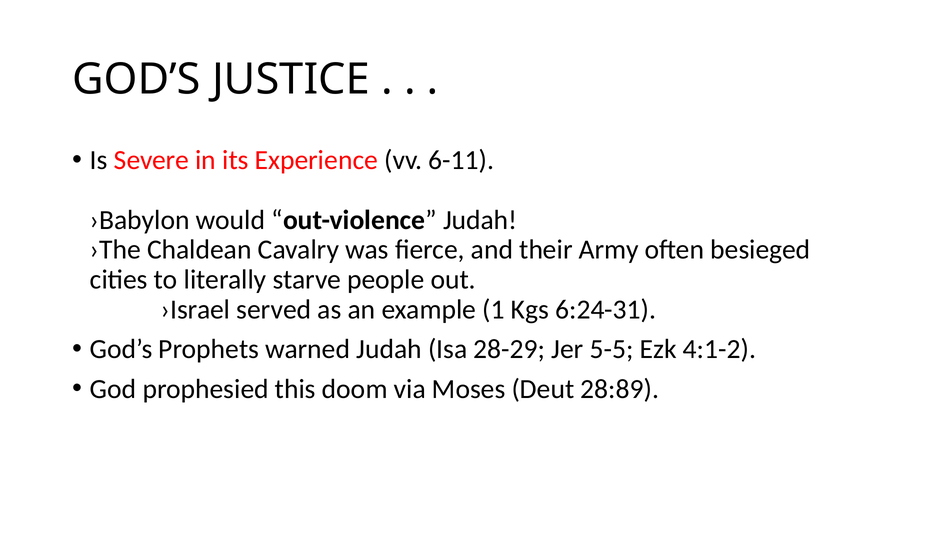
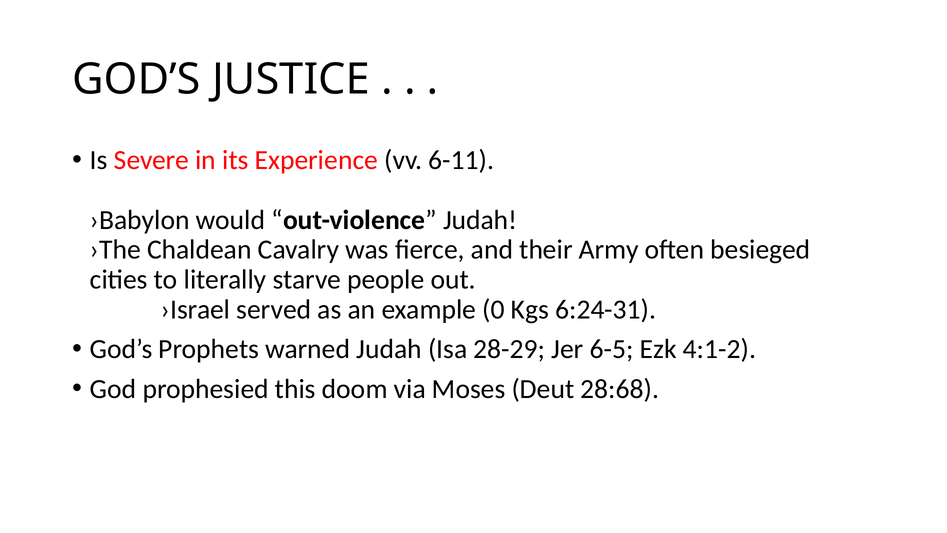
1: 1 -> 0
5-5: 5-5 -> 6-5
28:89: 28:89 -> 28:68
